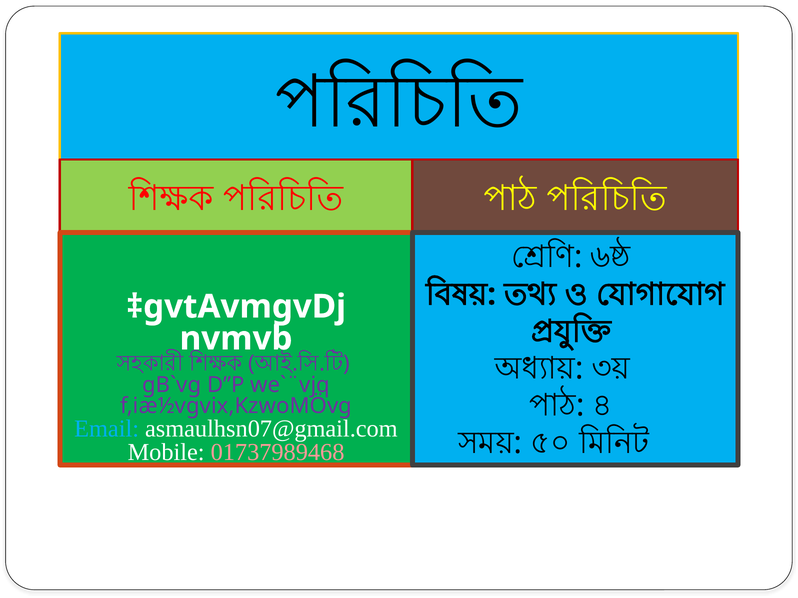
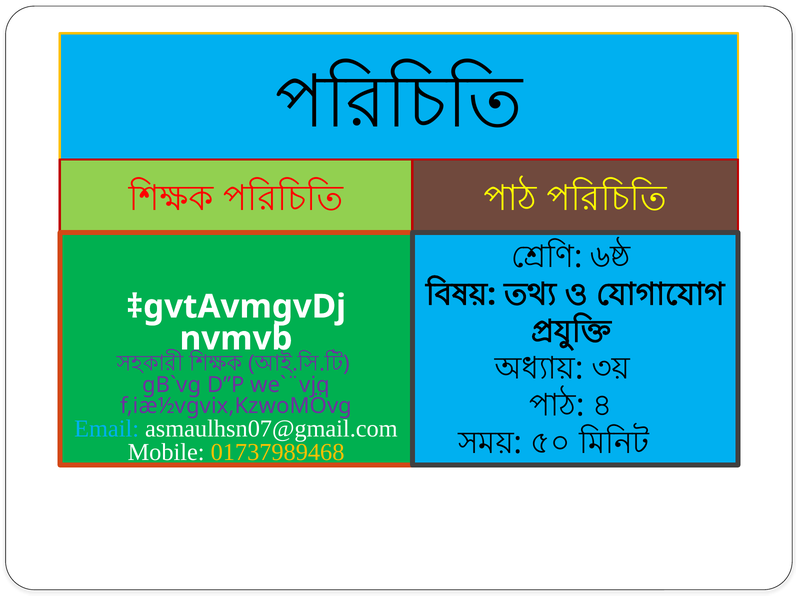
01737989468 colour: pink -> yellow
